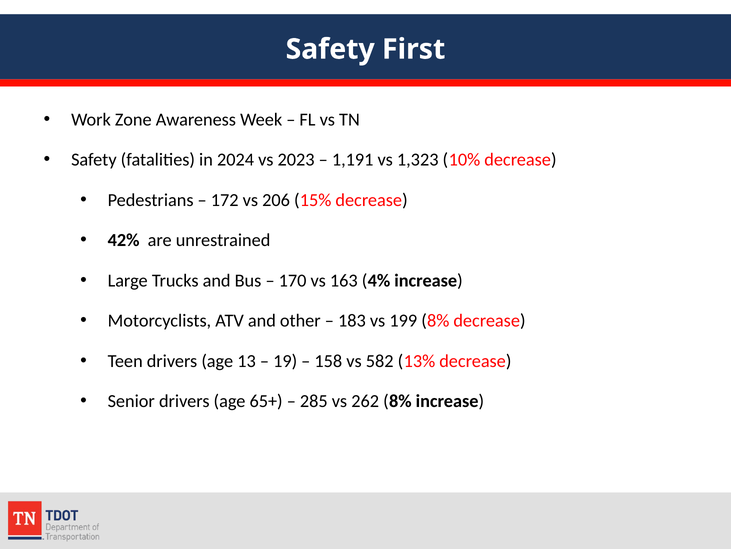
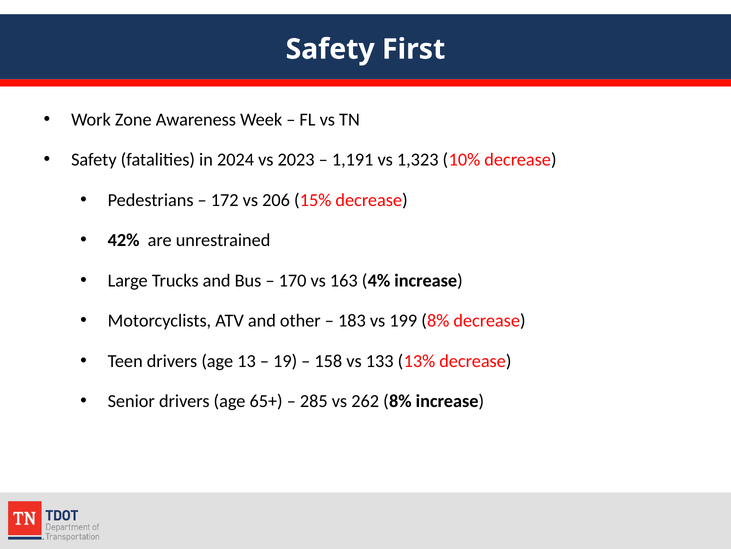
582: 582 -> 133
